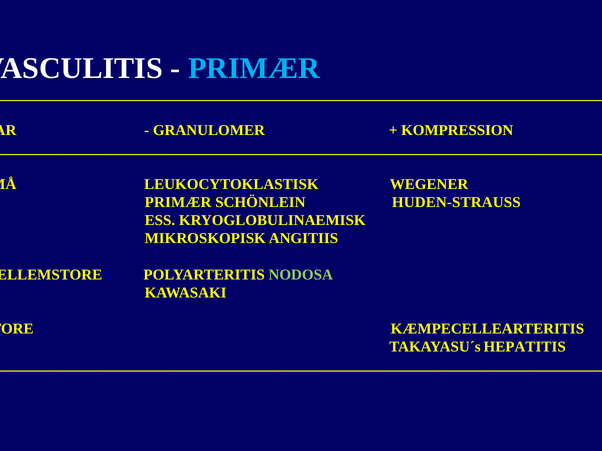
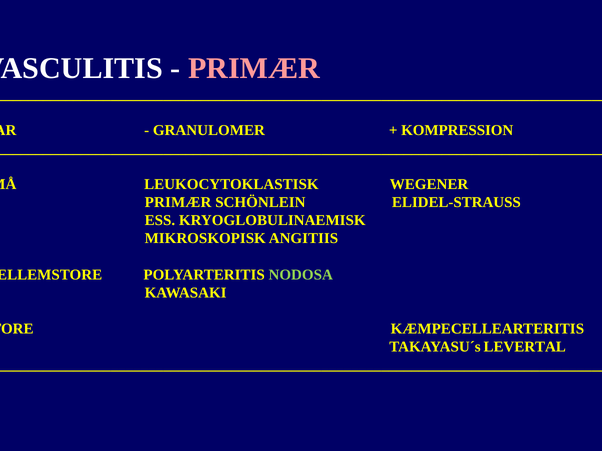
PRIMÆR at (254, 68) colour: light blue -> pink
HUDEN-STRAUSS: HUDEN-STRAUSS -> ELIDEL-STRAUSS
HEPATITIS: HEPATITIS -> LEVERTAL
